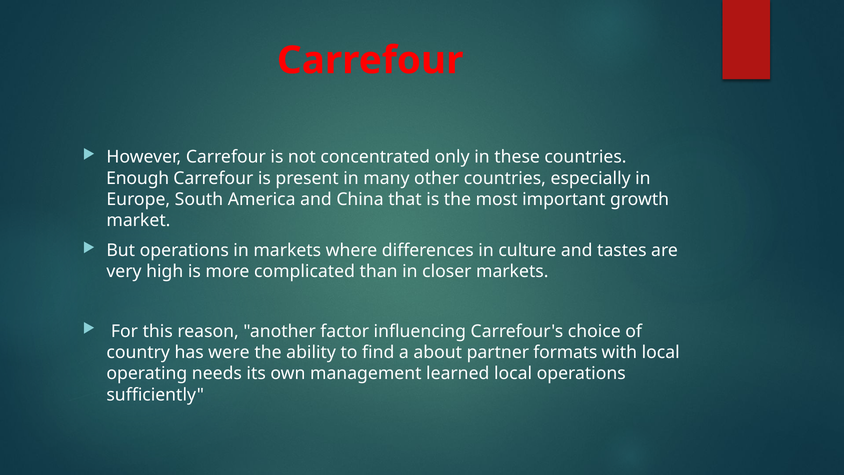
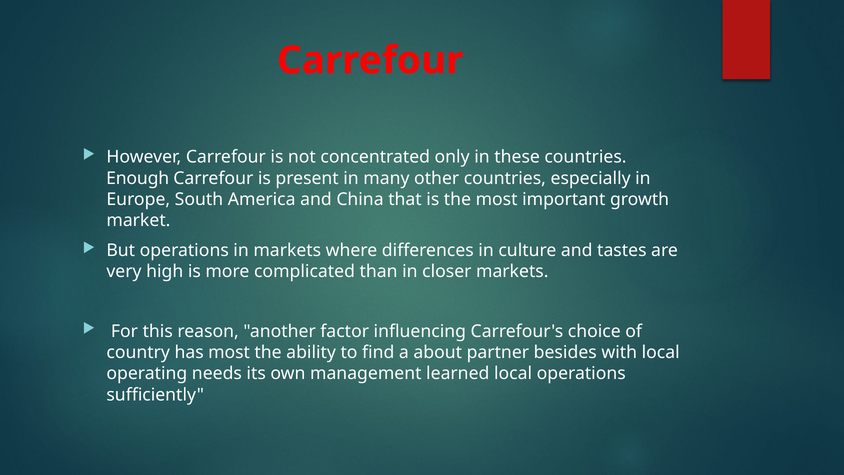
has were: were -> most
formats: formats -> besides
